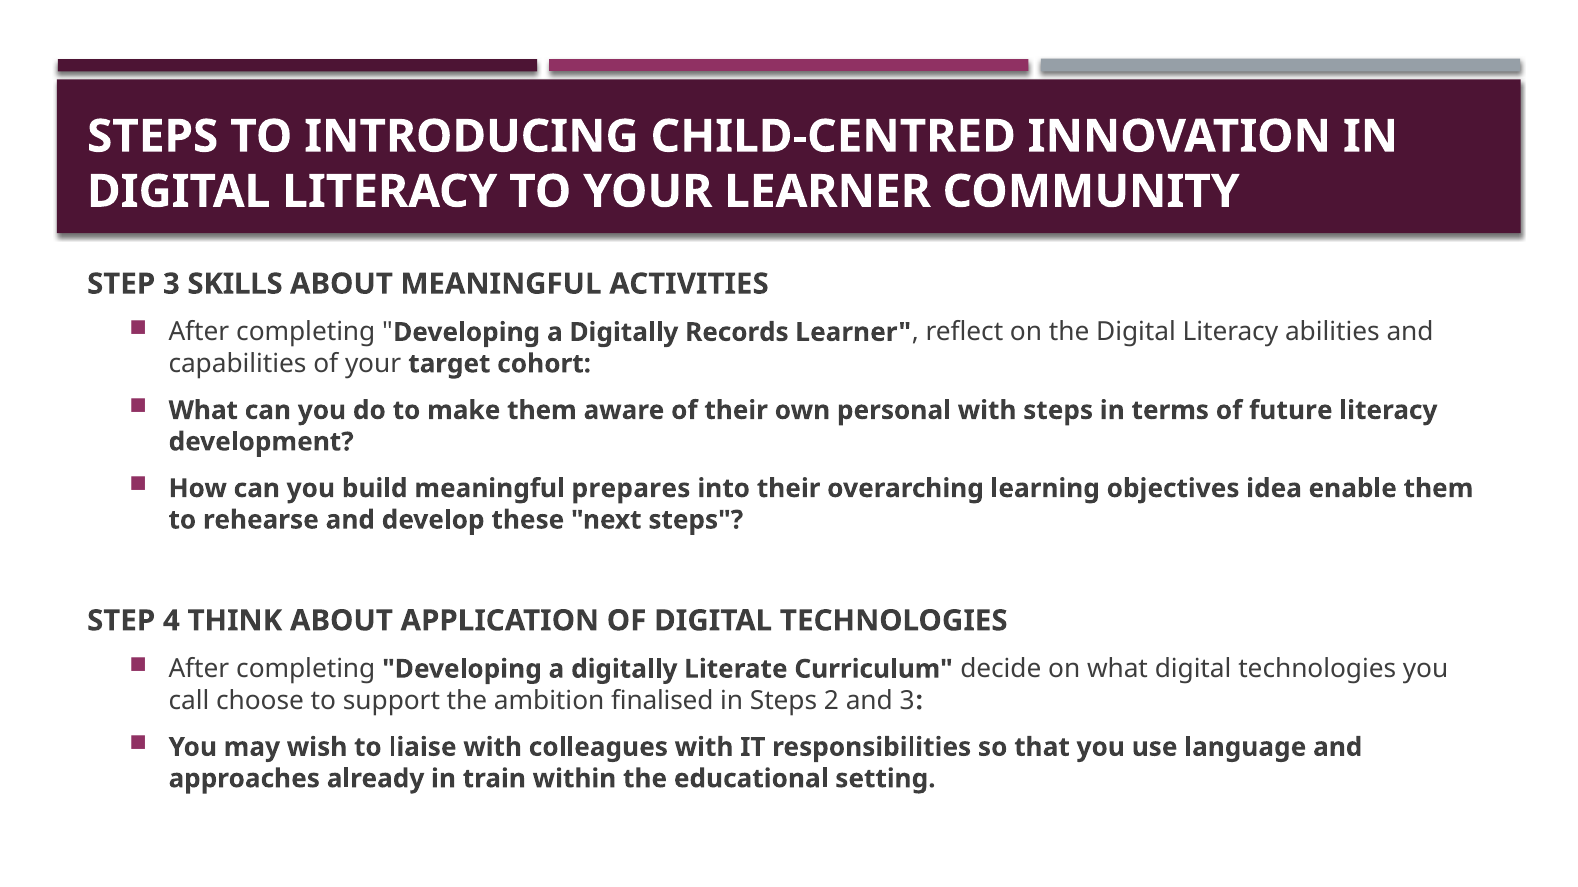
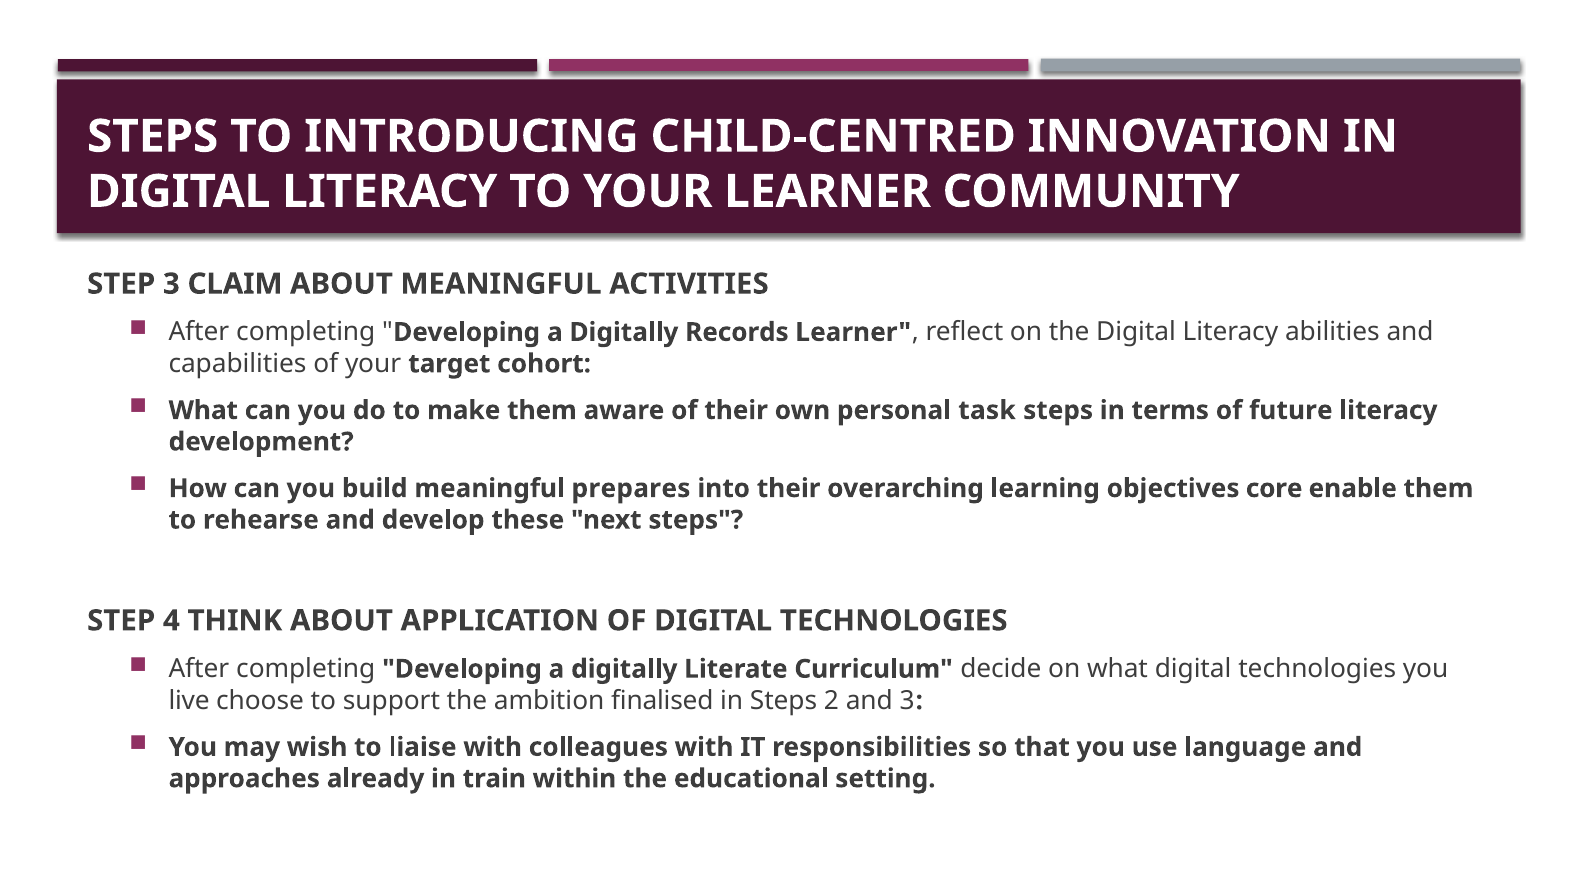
SKILLS: SKILLS -> CLAIM
personal with: with -> task
idea: idea -> core
call: call -> live
